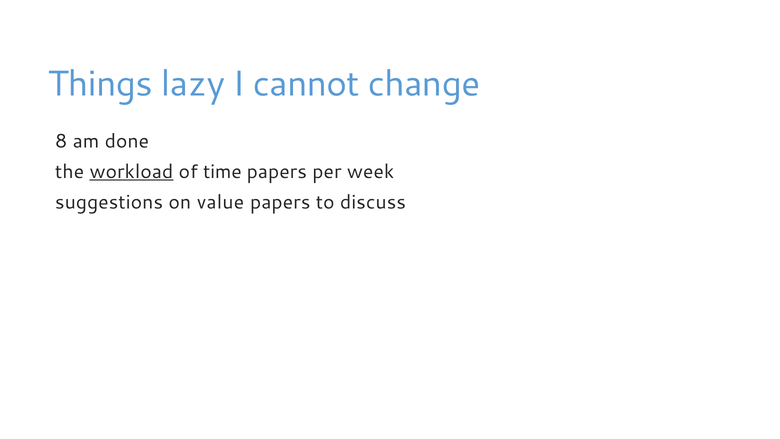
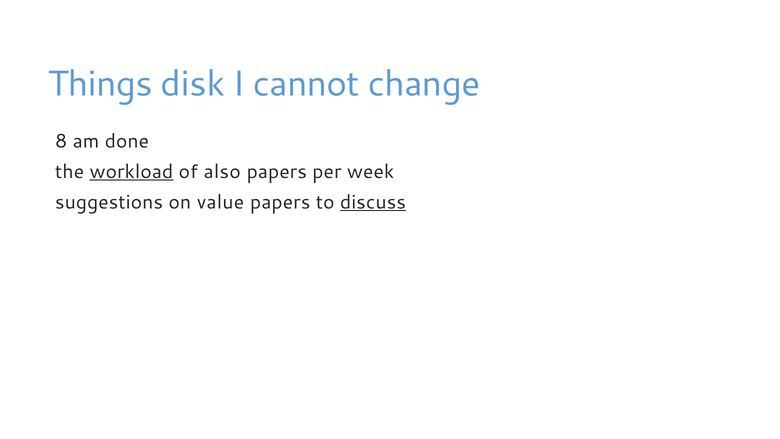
lazy: lazy -> disk
time: time -> also
discuss underline: none -> present
